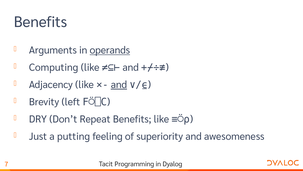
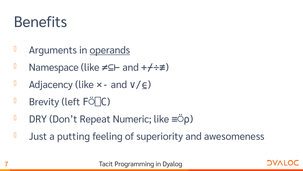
Computing: Computing -> Namespace
and at (119, 85) underline: present -> none
Repeat Benefits: Benefits -> Numeric
